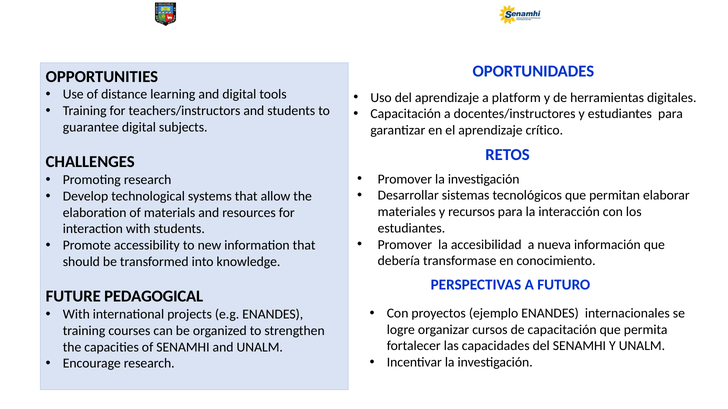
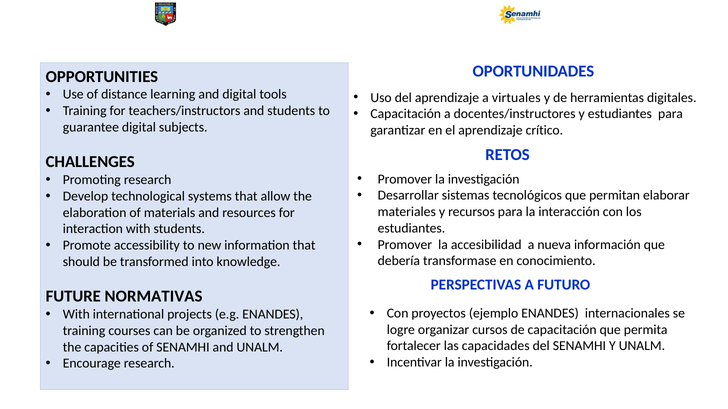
platform: platform -> virtuales
PEDAGOGICAL: PEDAGOGICAL -> NORMATIVAS
